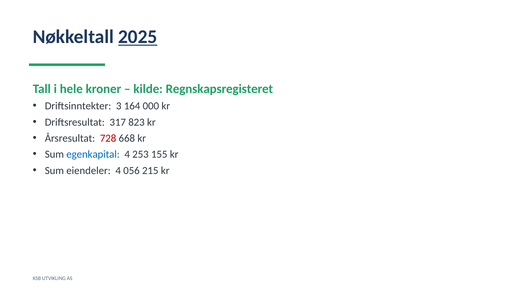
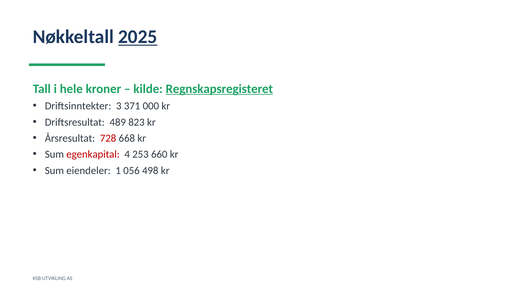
Regnskapsregisteret underline: none -> present
164: 164 -> 371
317: 317 -> 489
egenkapital colour: blue -> red
155: 155 -> 660
eiendeler 4: 4 -> 1
215: 215 -> 498
